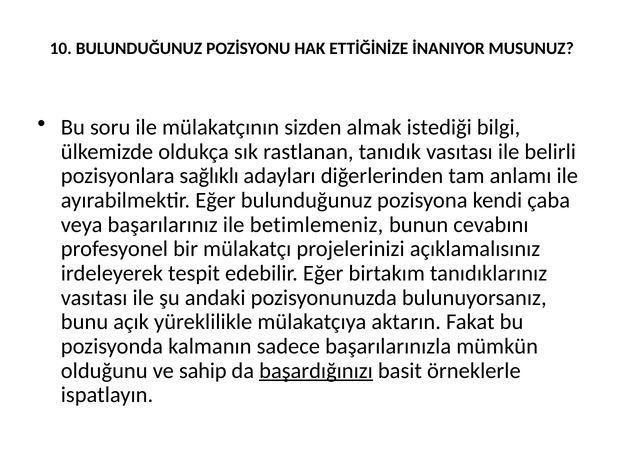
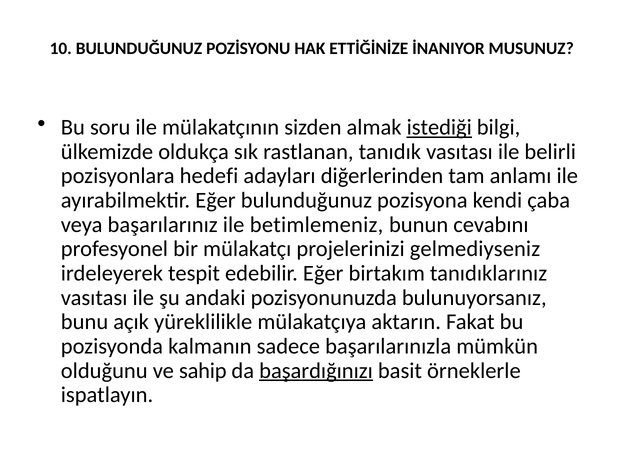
istediği underline: none -> present
sağlıklı: sağlıklı -> hedefi
açıklamalısınız: açıklamalısınız -> gelmediyseniz
